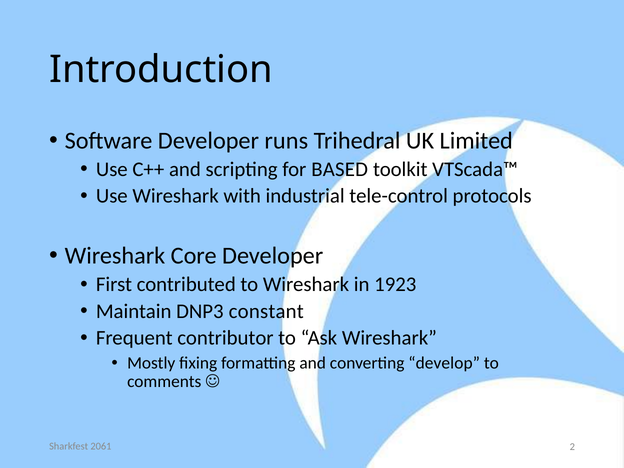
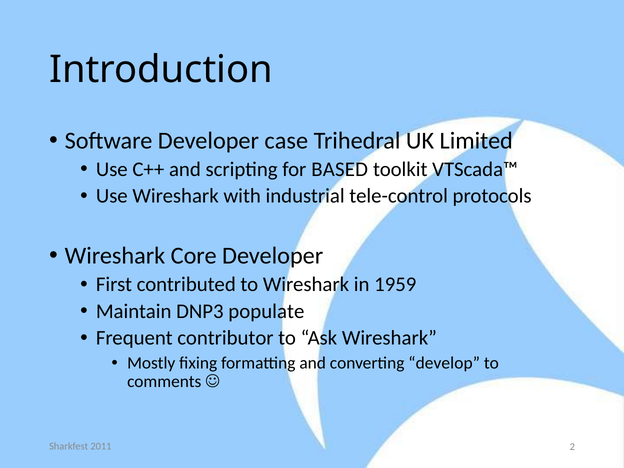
runs: runs -> case
1923: 1923 -> 1959
constant: constant -> populate
2061: 2061 -> 2011
